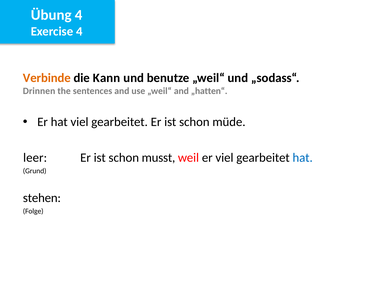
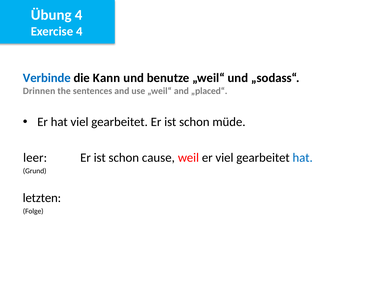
Verbinde colour: orange -> blue
„hatten“: „hatten“ -> „placed“
musst: musst -> cause
stehen: stehen -> letzten
